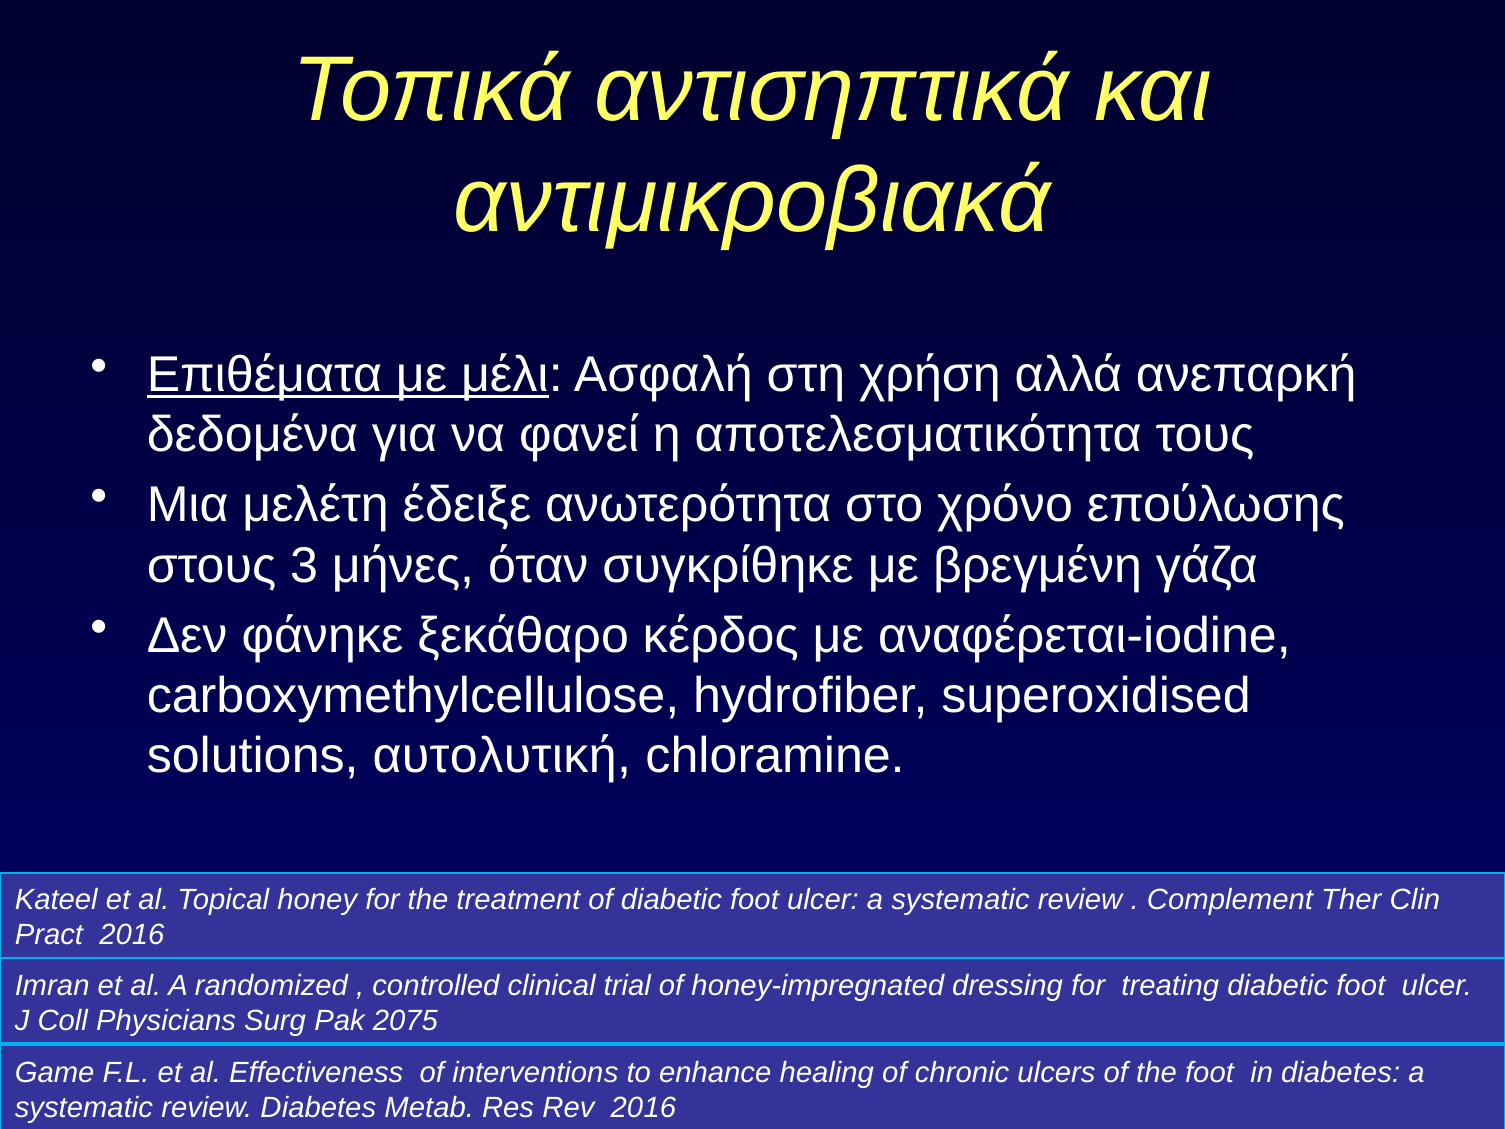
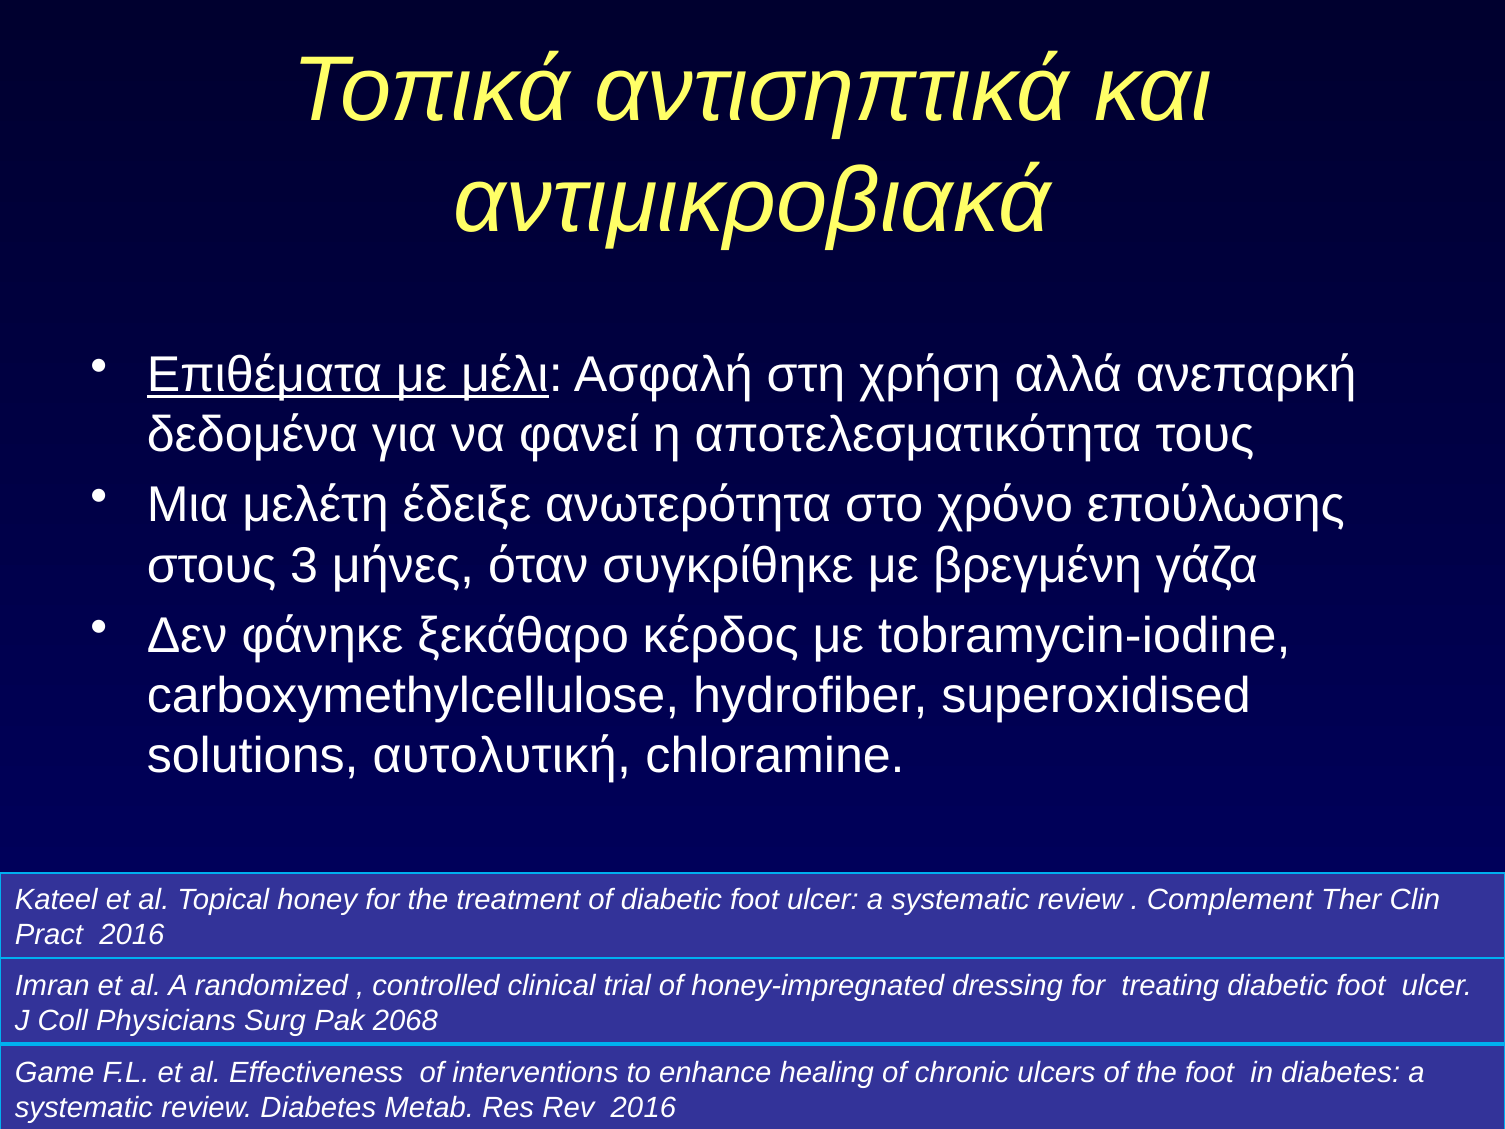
αναφέρεται-iodine: αναφέρεται-iodine -> tobramycin-iodine
2075: 2075 -> 2068
